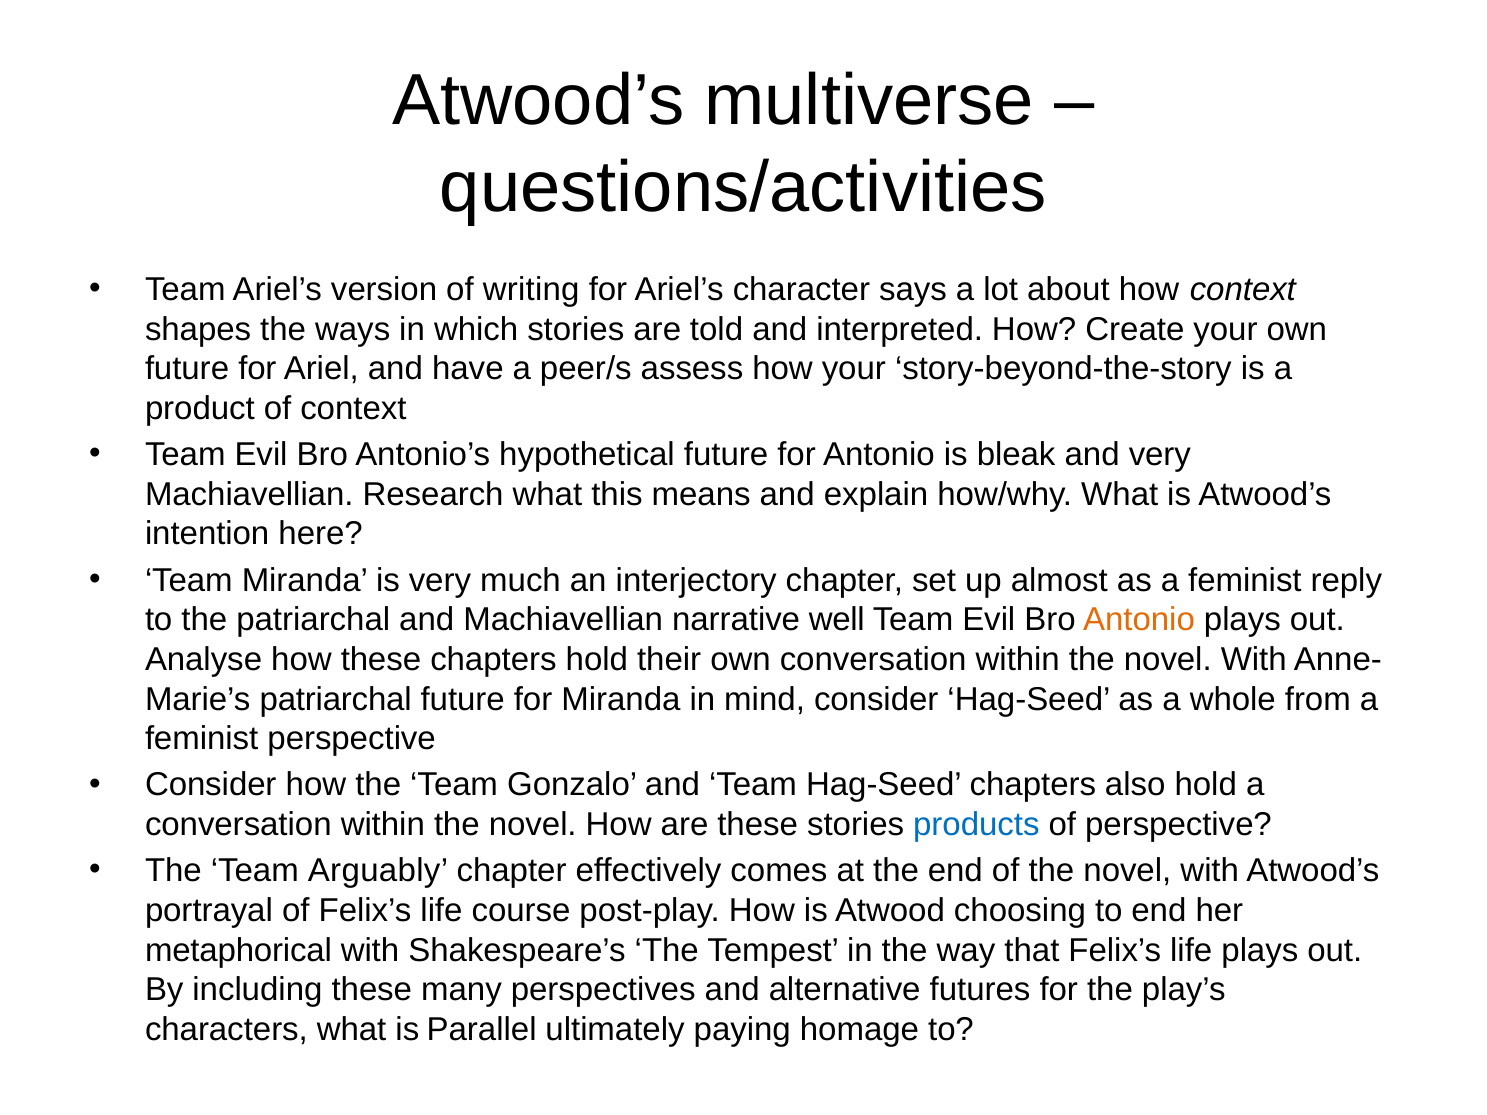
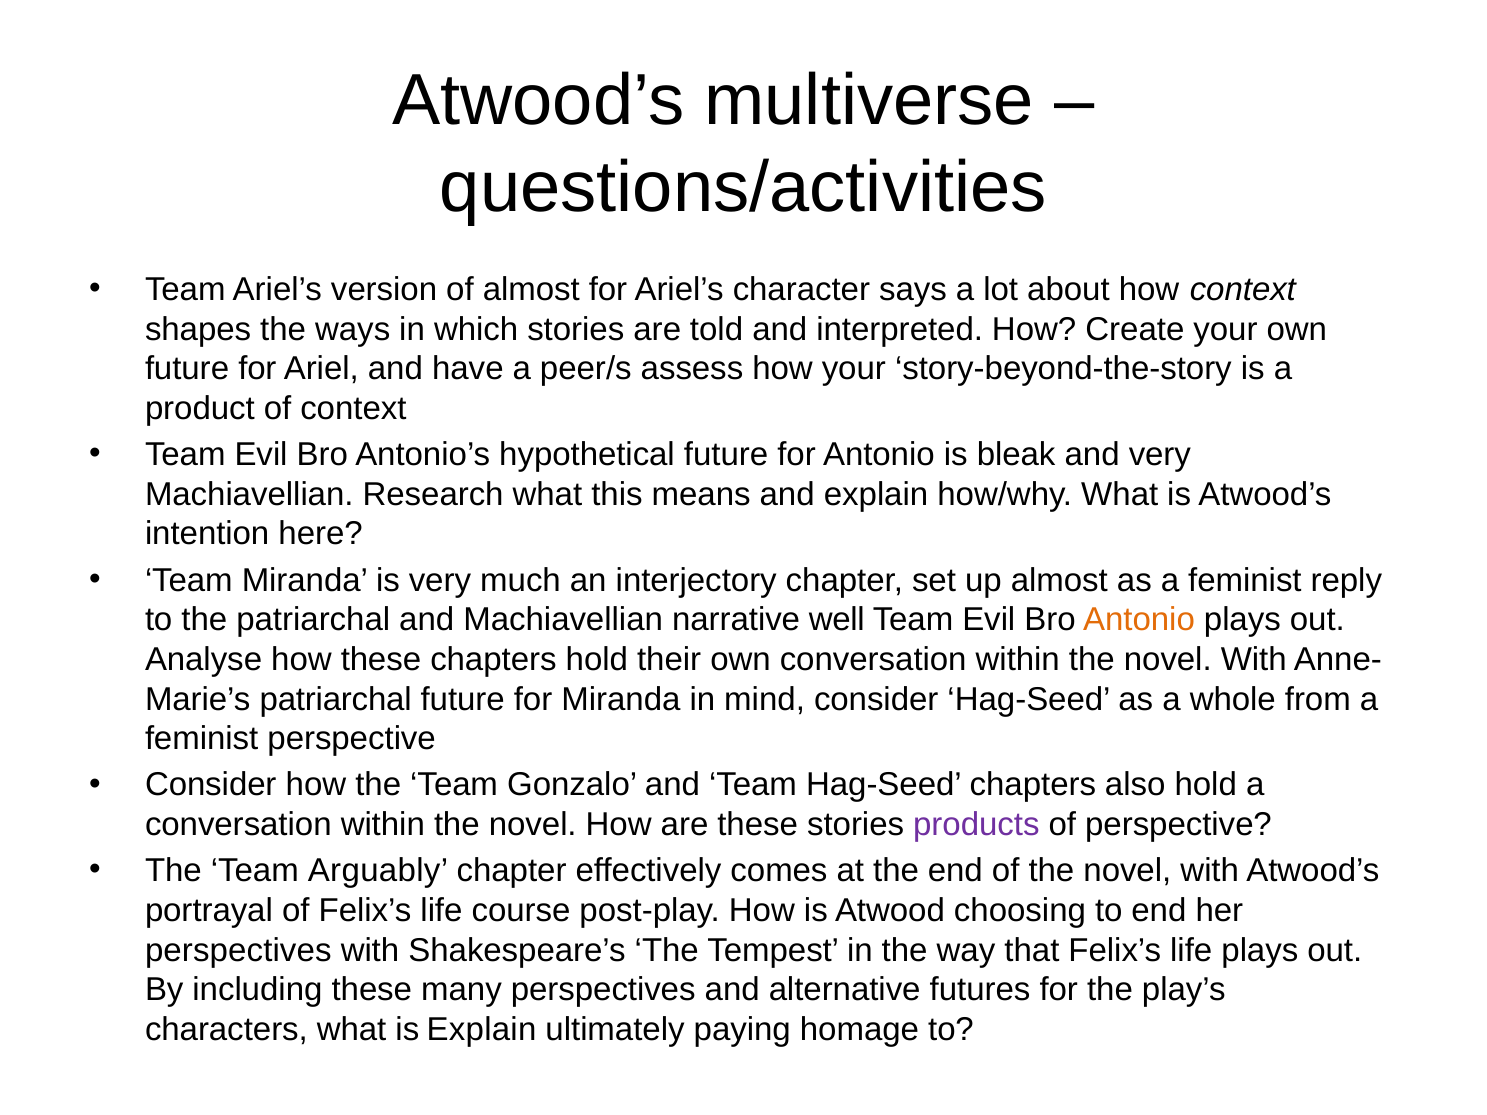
of writing: writing -> almost
products colour: blue -> purple
metaphorical at (238, 950): metaphorical -> perspectives
is Parallel: Parallel -> Explain
